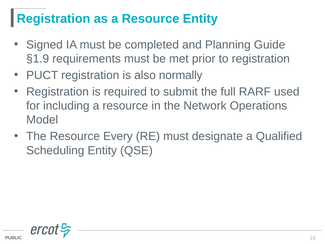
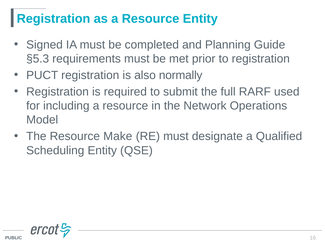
§1.9: §1.9 -> §5.3
Every: Every -> Make
